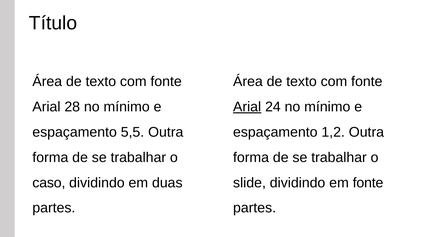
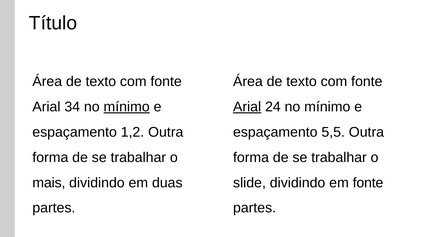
28: 28 -> 34
mínimo at (127, 107) underline: none -> present
5,5: 5,5 -> 1,2
1,2: 1,2 -> 5,5
caso: caso -> mais
